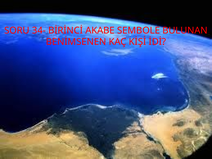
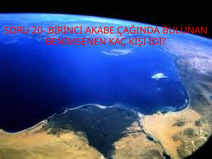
34-: 34- -> 20-
SEMBOLE: SEMBOLE -> ÇAĞINDA
